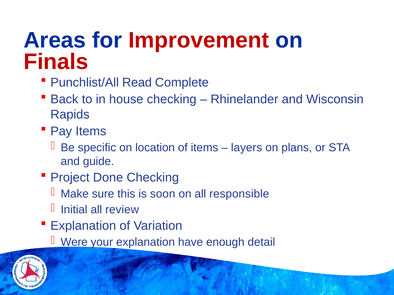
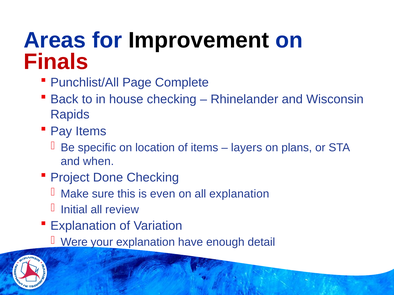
Improvement colour: red -> black
Read: Read -> Page
guide: guide -> when
soon: soon -> even
all responsible: responsible -> explanation
